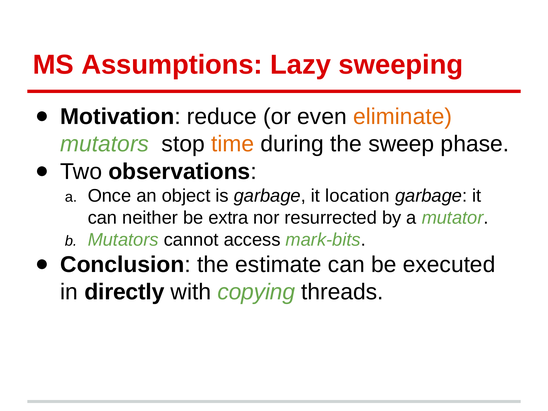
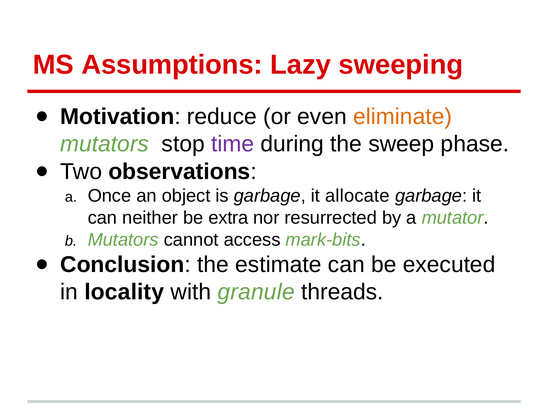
time colour: orange -> purple
location: location -> allocate
directly: directly -> locality
copying: copying -> granule
